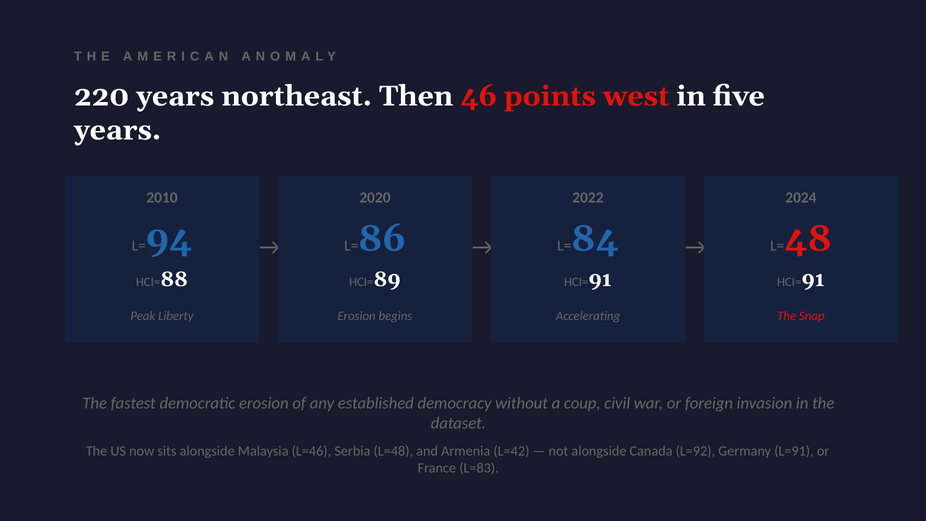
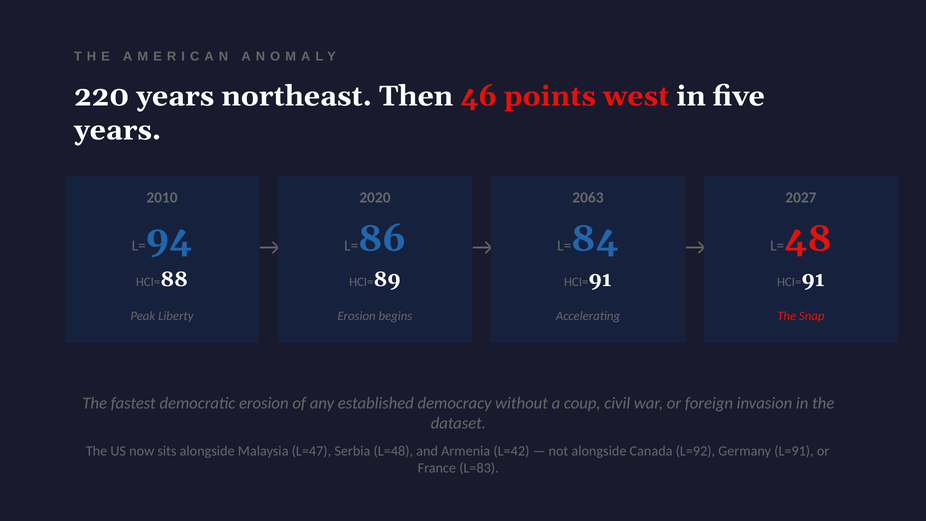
2022: 2022 -> 2063
2024: 2024 -> 2027
L=46: L=46 -> L=47
